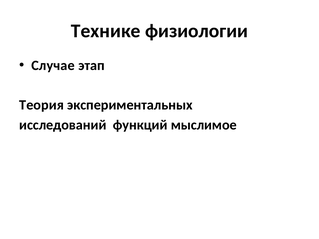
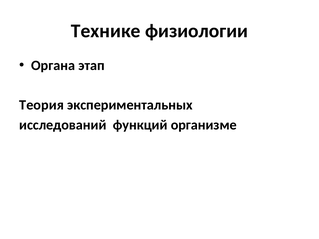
Случае: Случае -> Органа
мыслимое: мыслимое -> организме
